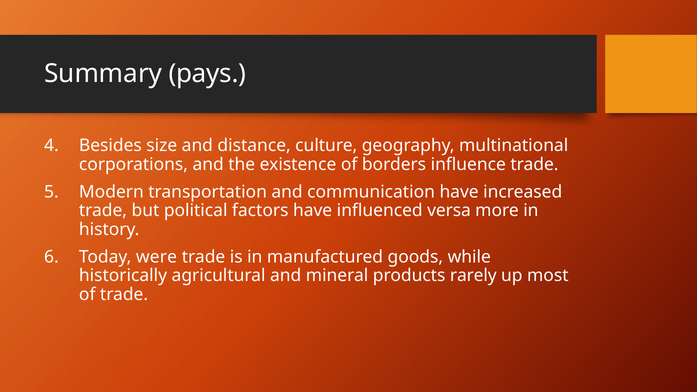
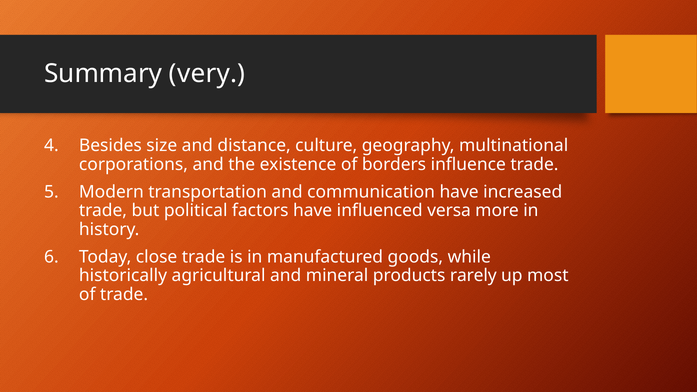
pays: pays -> very
were: were -> close
